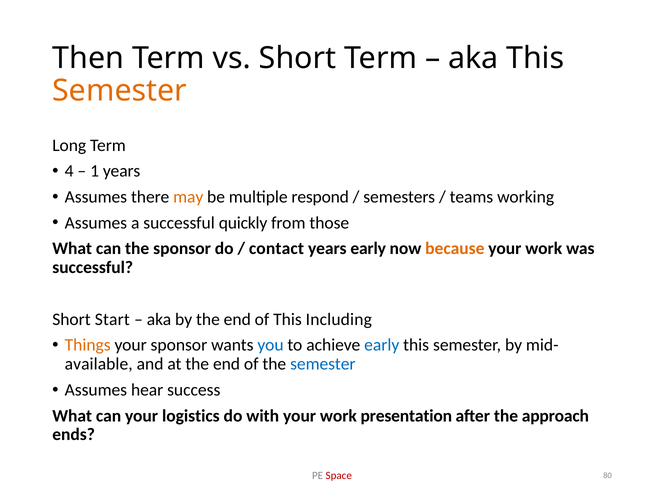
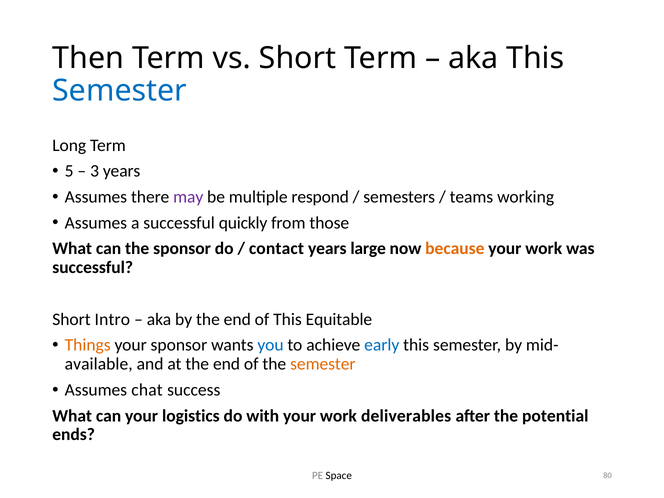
Semester at (120, 91) colour: orange -> blue
4: 4 -> 5
1: 1 -> 3
may colour: orange -> purple
years early: early -> large
Start: Start -> Intro
Including: Including -> Equitable
semester at (323, 364) colour: blue -> orange
hear: hear -> chat
presentation: presentation -> deliverables
approach: approach -> potential
Space colour: red -> black
